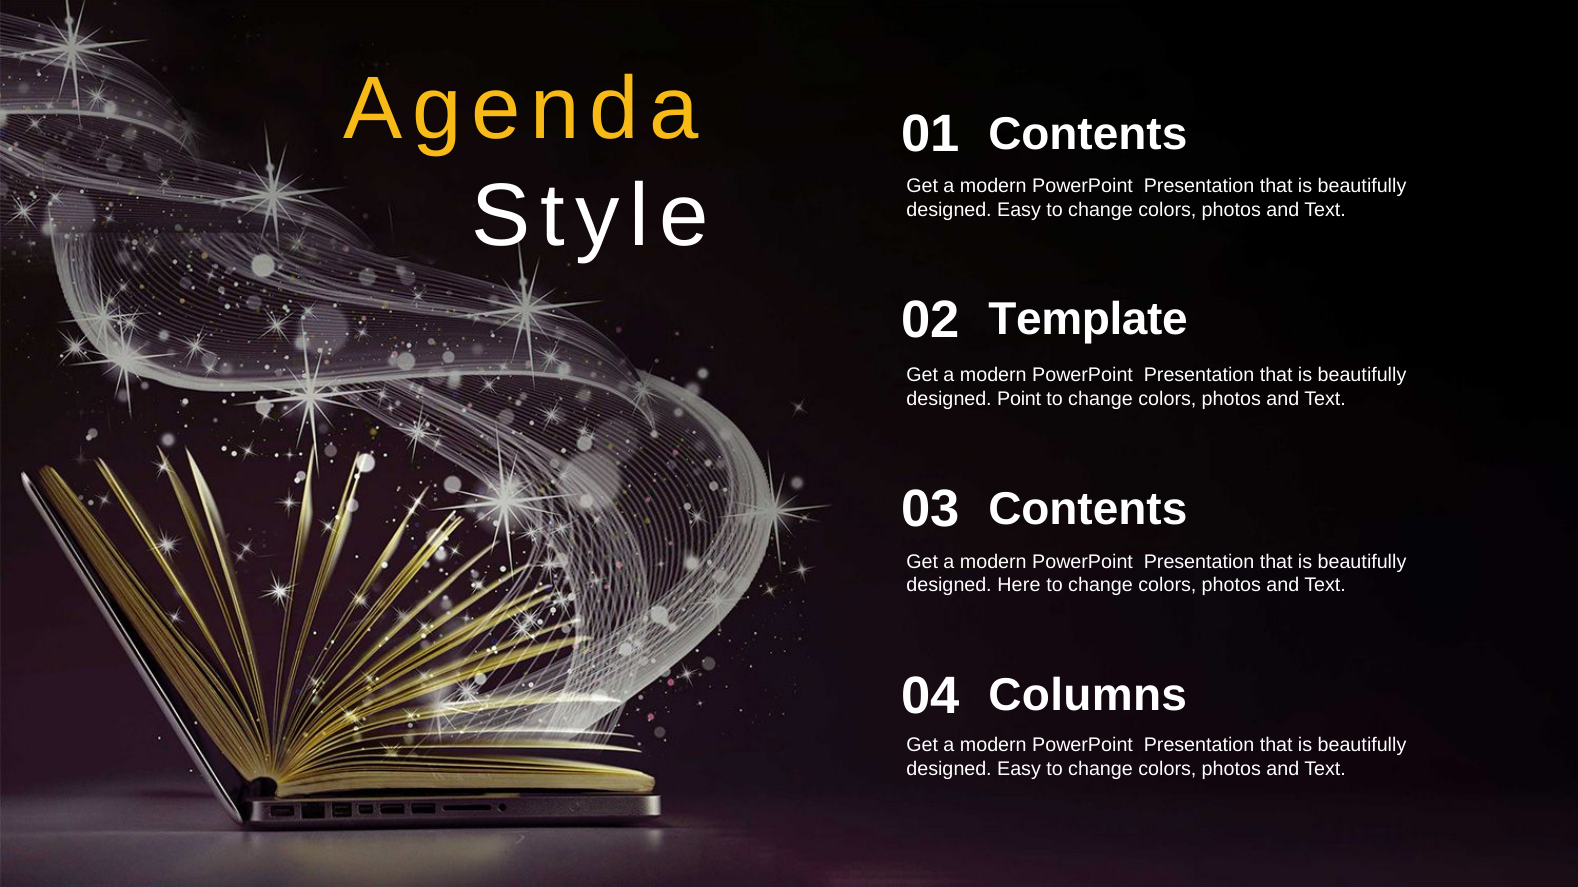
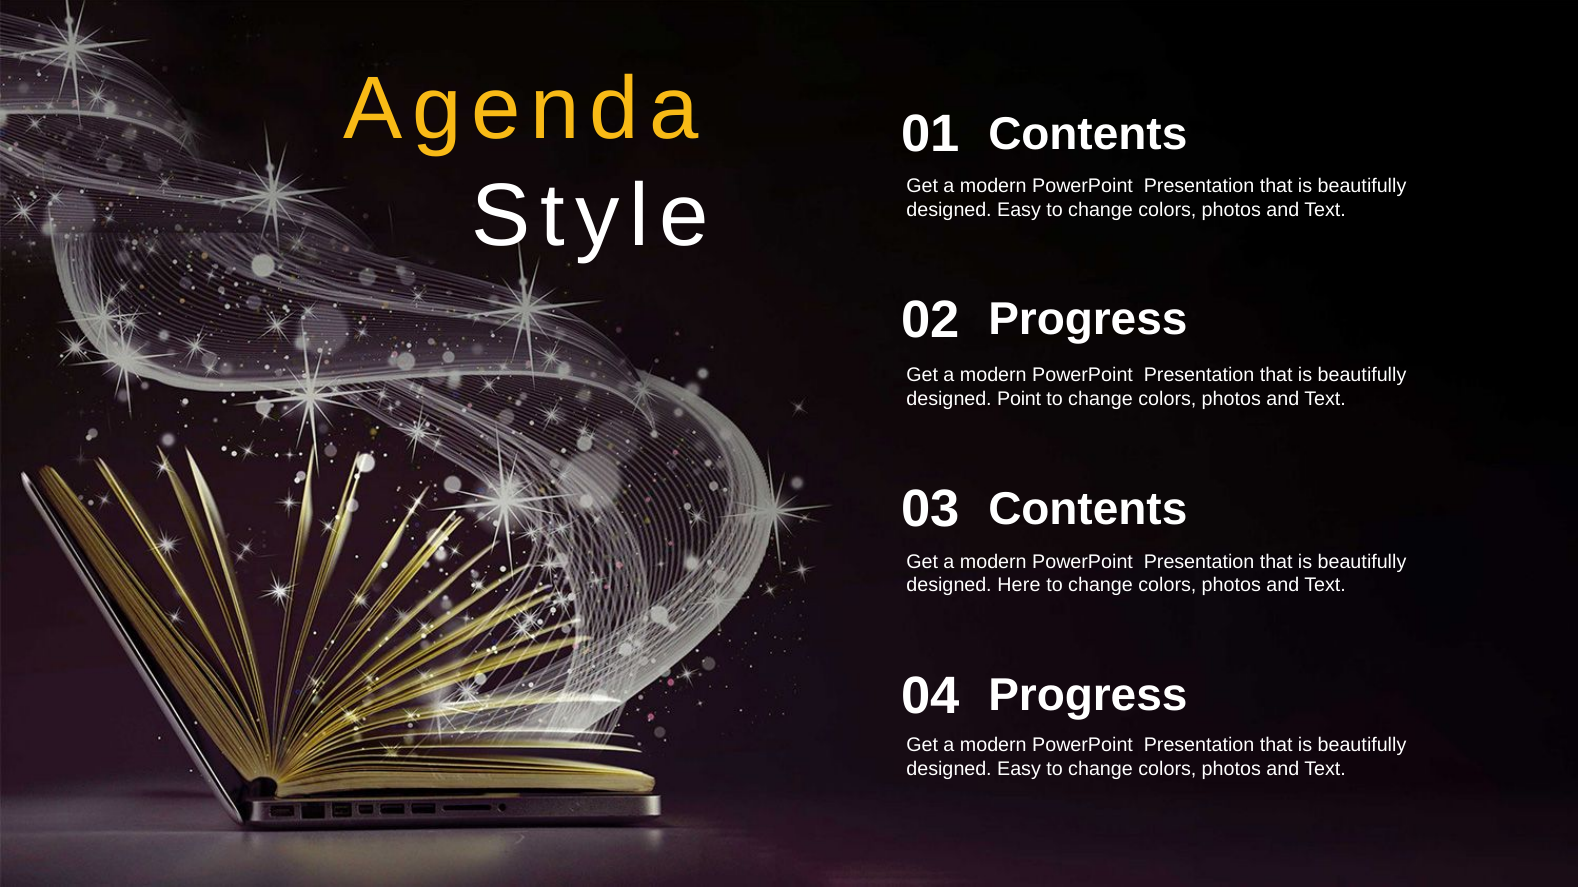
Template at (1088, 320): Template -> Progress
Columns at (1088, 696): Columns -> Progress
